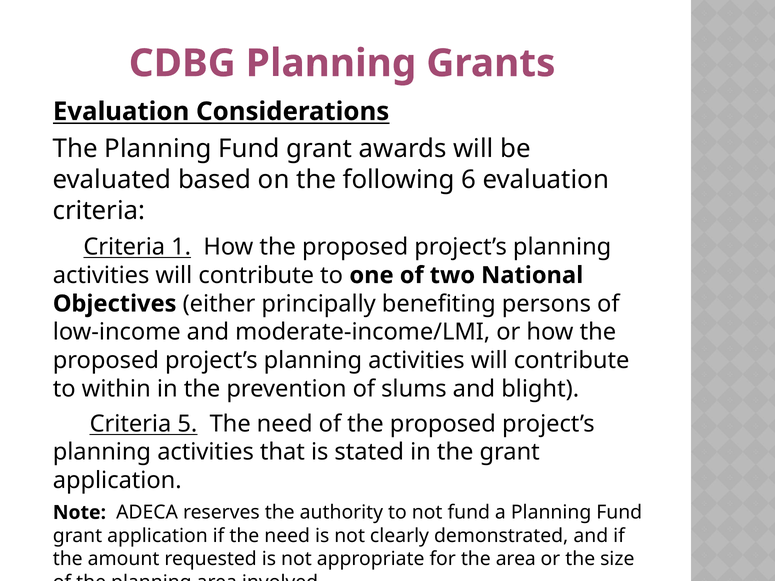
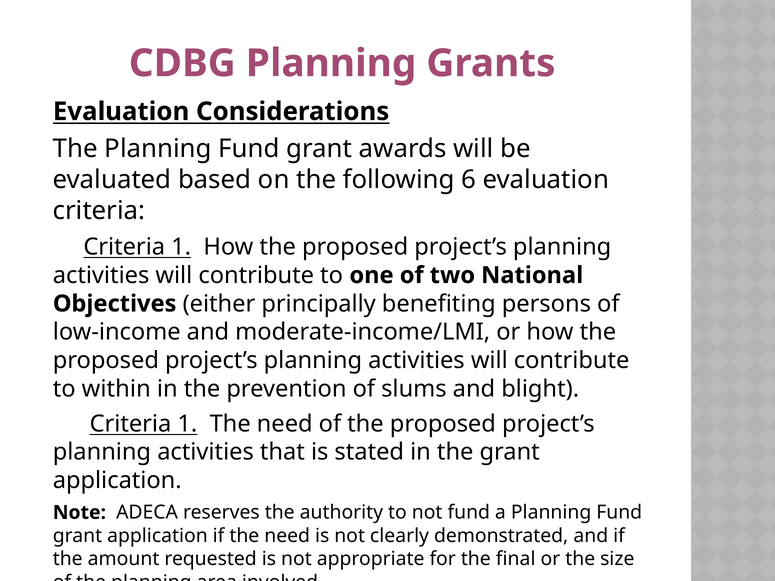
5 at (187, 424): 5 -> 1
the area: area -> final
